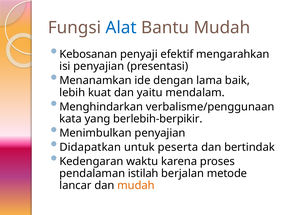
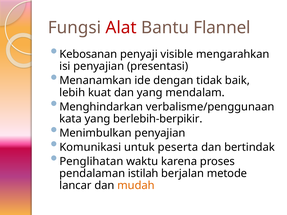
Alat colour: blue -> red
Bantu Mudah: Mudah -> Flannel
efektif: efektif -> visible
lama: lama -> tidak
dan yaitu: yaitu -> yang
Didapatkan: Didapatkan -> Komunikasi
Kedengaran: Kedengaran -> Penglihatan
